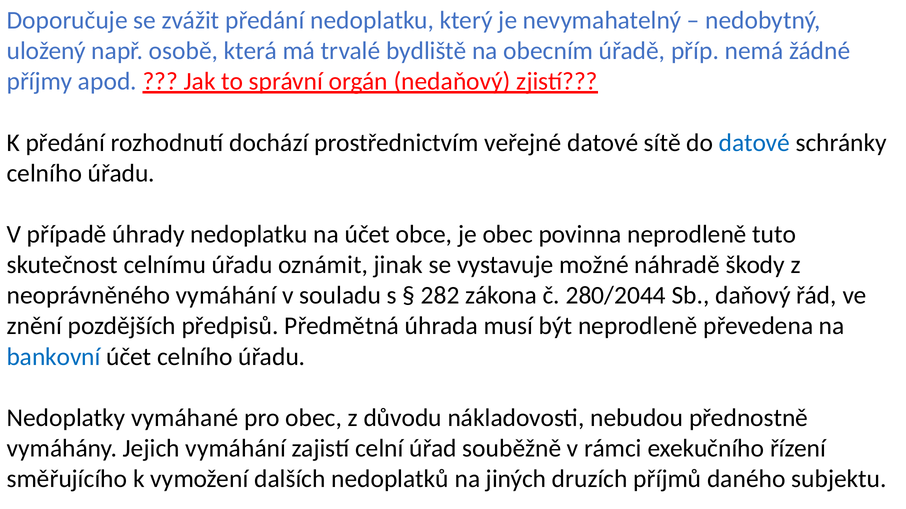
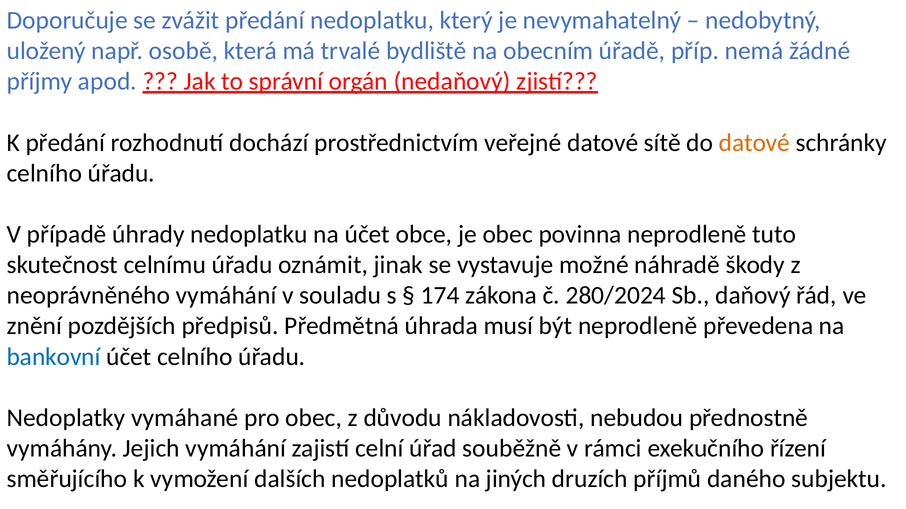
datové at (755, 143) colour: blue -> orange
282: 282 -> 174
280/2044: 280/2044 -> 280/2024
